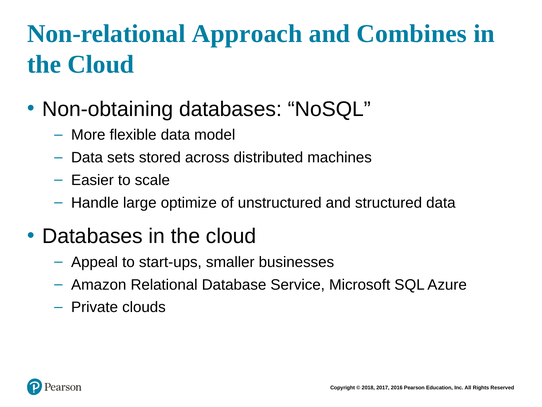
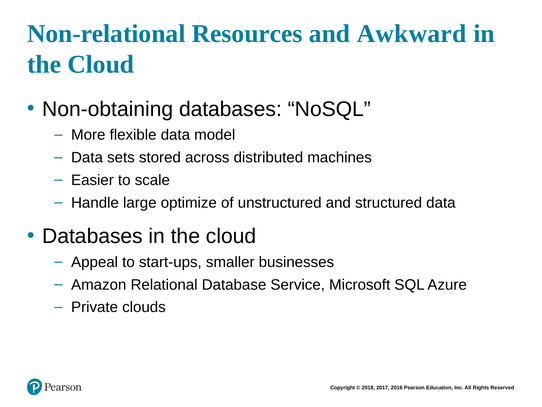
Approach: Approach -> Resources
Combines: Combines -> Awkward
